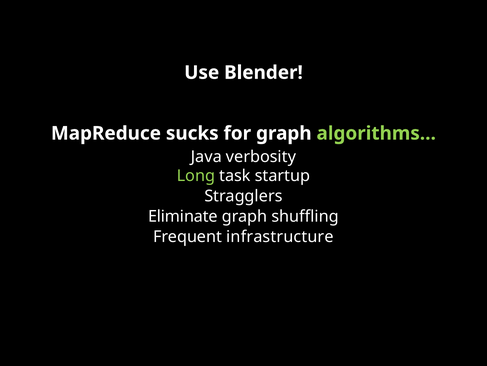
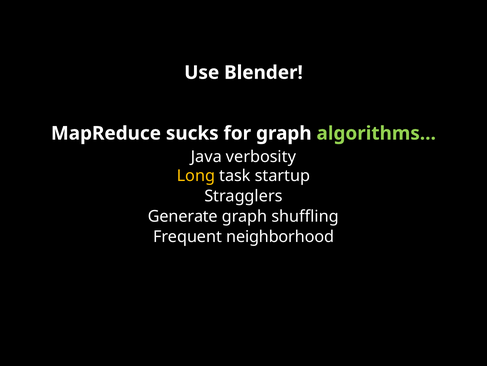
Long colour: light green -> yellow
Eliminate: Eliminate -> Generate
infrastructure: infrastructure -> neighborhood
